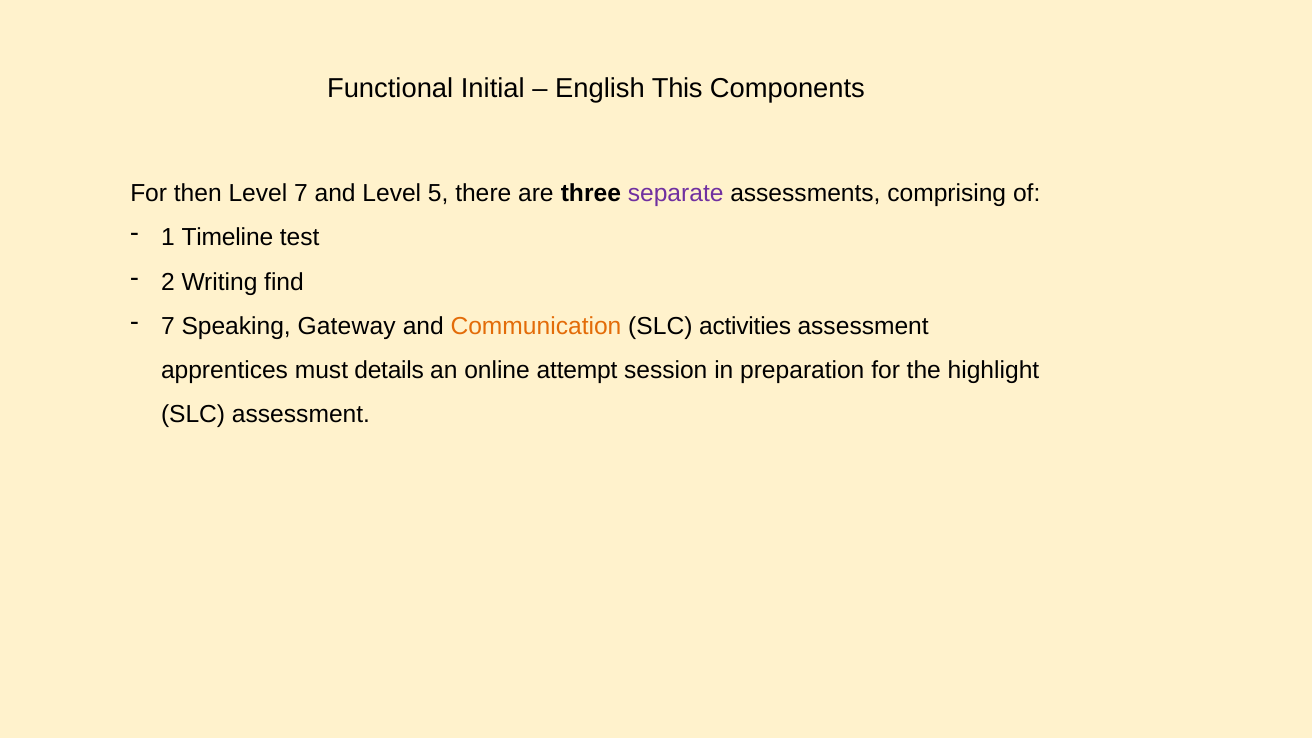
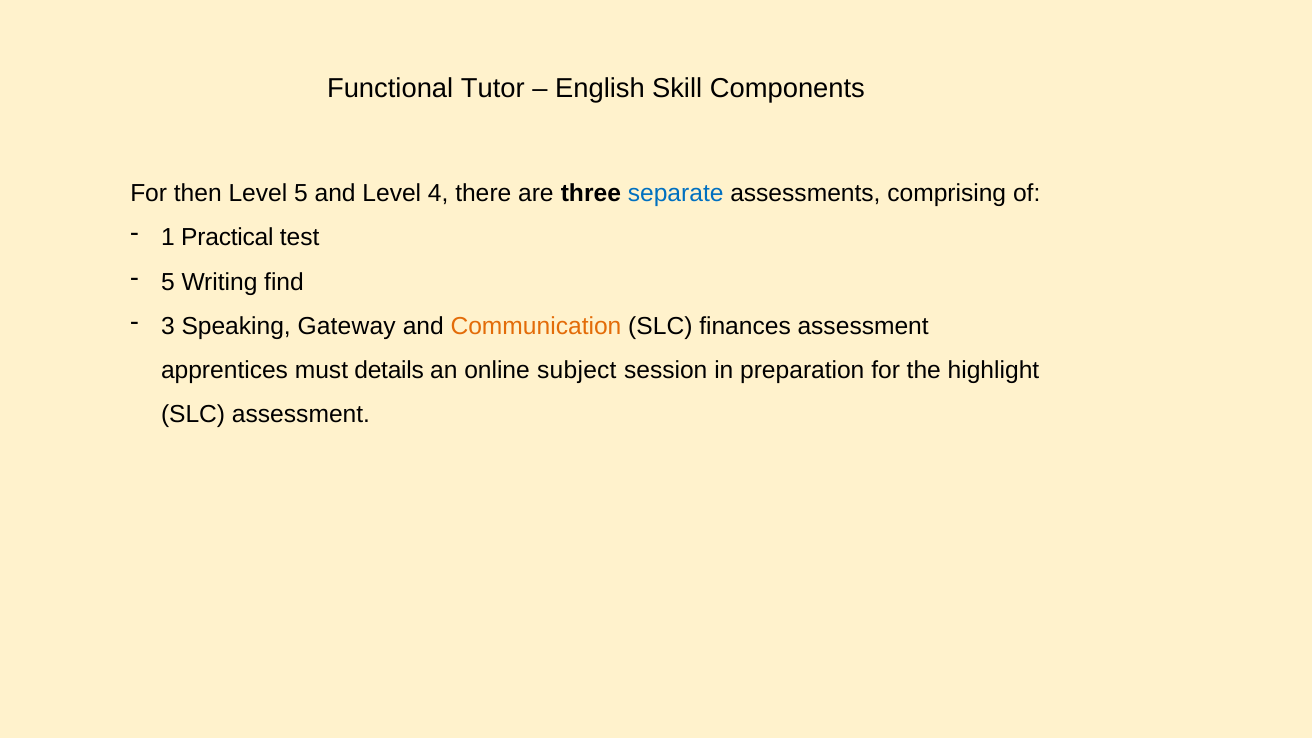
Initial: Initial -> Tutor
This: This -> Skill
Level 7: 7 -> 5
5: 5 -> 4
separate colour: purple -> blue
Timeline: Timeline -> Practical
2 at (168, 282): 2 -> 5
7 at (168, 326): 7 -> 3
activities: activities -> finances
attempt: attempt -> subject
